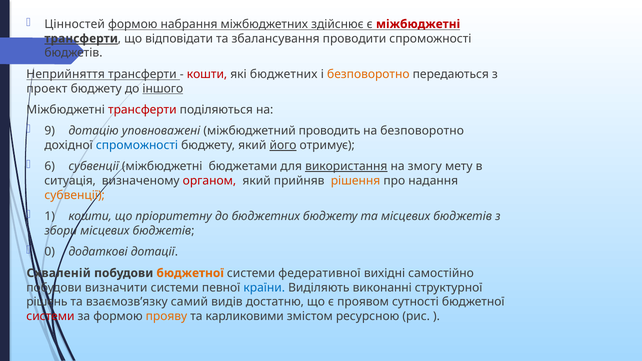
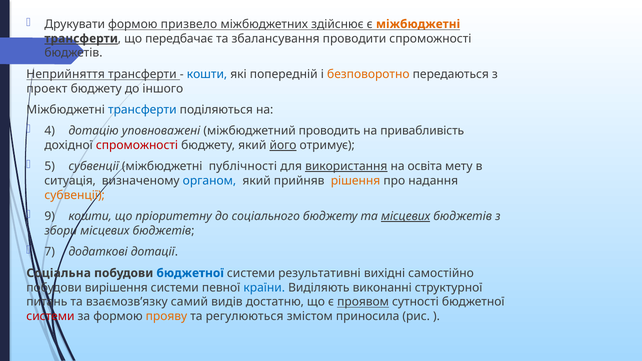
Цінностей: Цінностей -> Друкувати
набрання: набрання -> призвело
міжбюджетні at (418, 24) colour: red -> orange
відповідати: відповідати -> передбачає
кошти at (207, 74) colour: red -> blue
які бюджетних: бюджетних -> попередній
іншого underline: present -> none
трансферти at (142, 110) colour: red -> blue
9: 9 -> 4
на безповоротно: безповоротно -> привабливість
спроможності at (137, 145) colour: blue -> red
6: 6 -> 5
бюджетами: бюджетами -> публічності
змогу: змогу -> освіта
органом colour: red -> blue
1: 1 -> 9
до бюджетних: бюджетних -> соціального
місцевих at (406, 216) underline: none -> present
0: 0 -> 7
Схваленій: Схваленій -> Соціальна
бюджетної at (190, 273) colour: orange -> blue
федеративної: федеративної -> результативні
визначити: визначити -> вирішення
рішень: рішень -> питань
проявом underline: none -> present
карликовими: карликовими -> регулюються
ресурсною: ресурсною -> приносила
